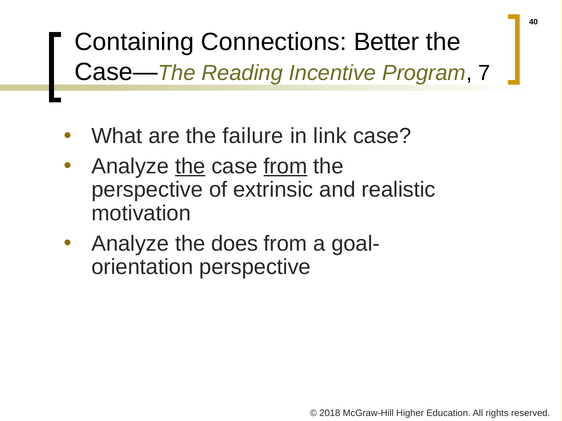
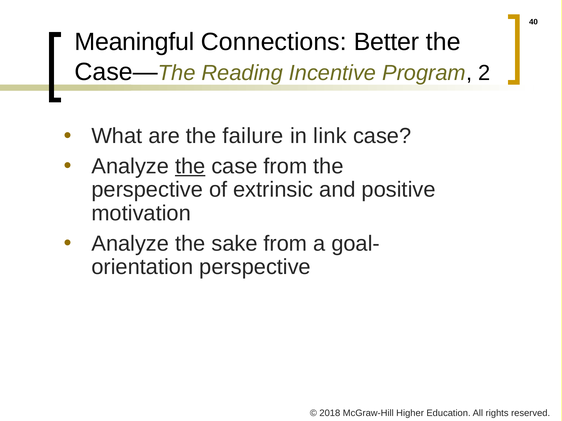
Containing: Containing -> Meaningful
7: 7 -> 2
from at (285, 166) underline: present -> none
realistic: realistic -> positive
does: does -> sake
